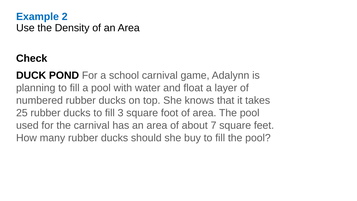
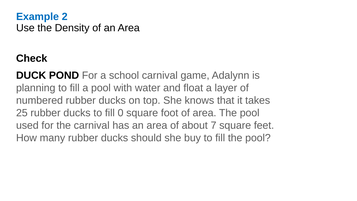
3: 3 -> 0
